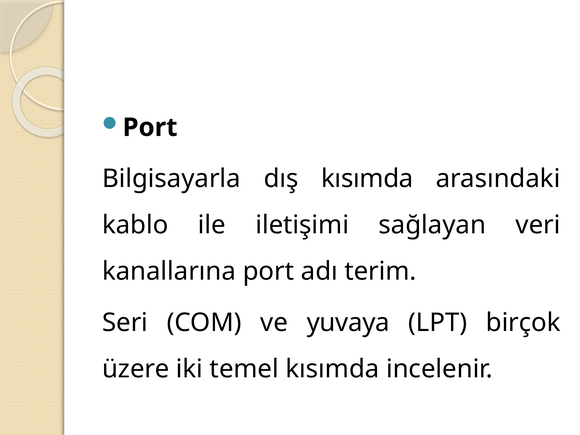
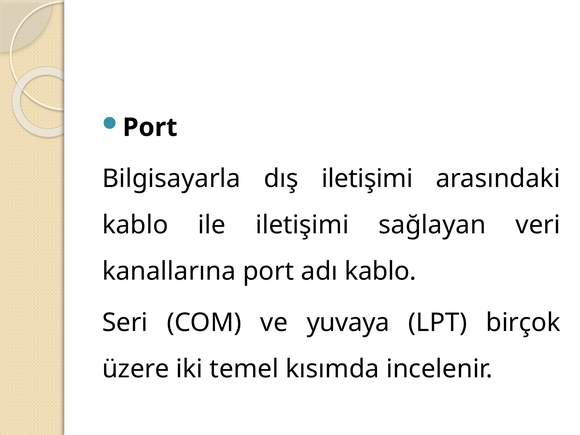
dış kısımda: kısımda -> iletişimi
adı terim: terim -> kablo
